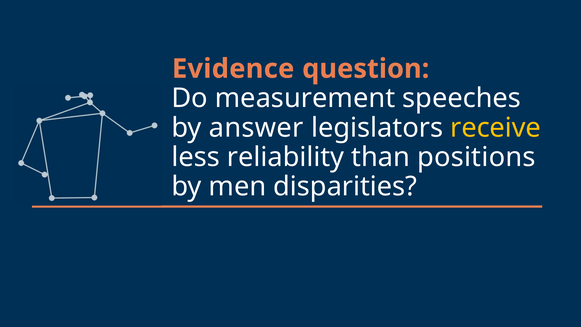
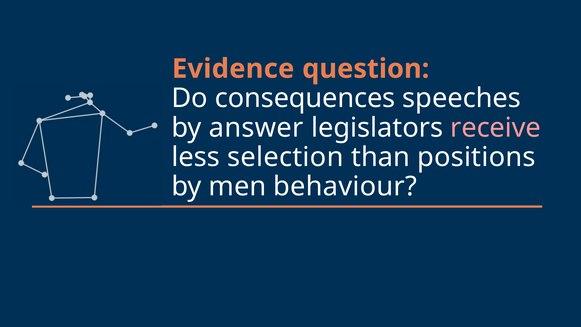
measurement: measurement -> consequences
receive colour: yellow -> pink
reliability: reliability -> selection
disparities: disparities -> behaviour
